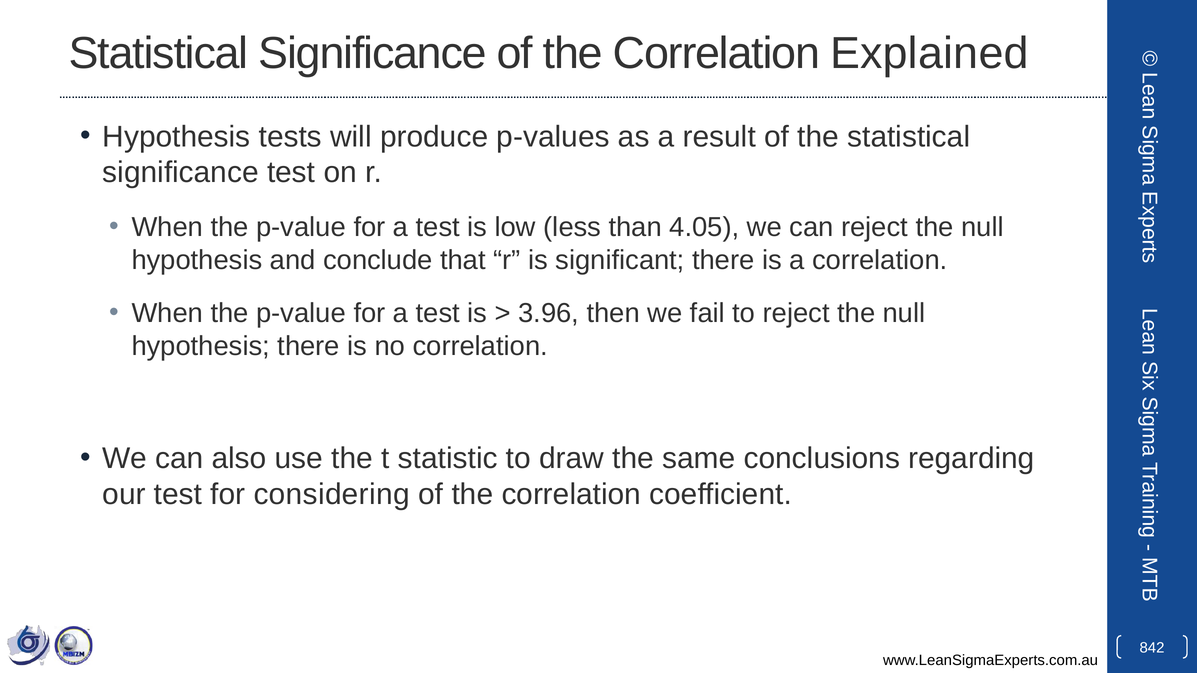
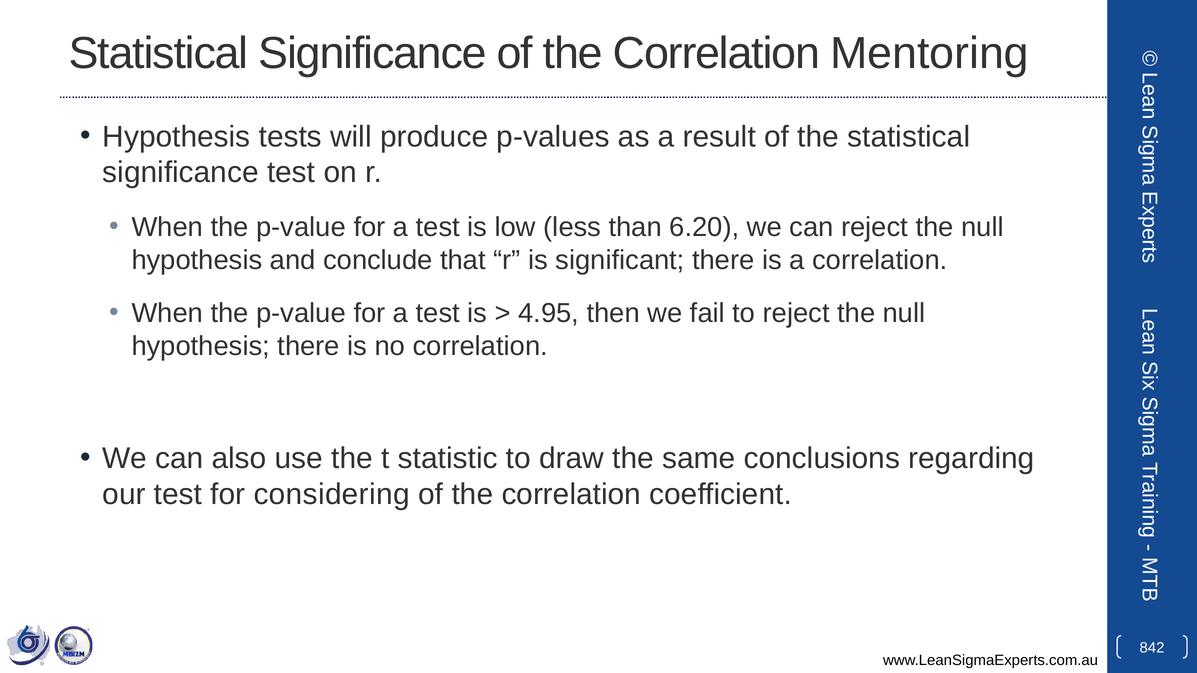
Explained: Explained -> Mentoring
4.05: 4.05 -> 6.20
3.96: 3.96 -> 4.95
